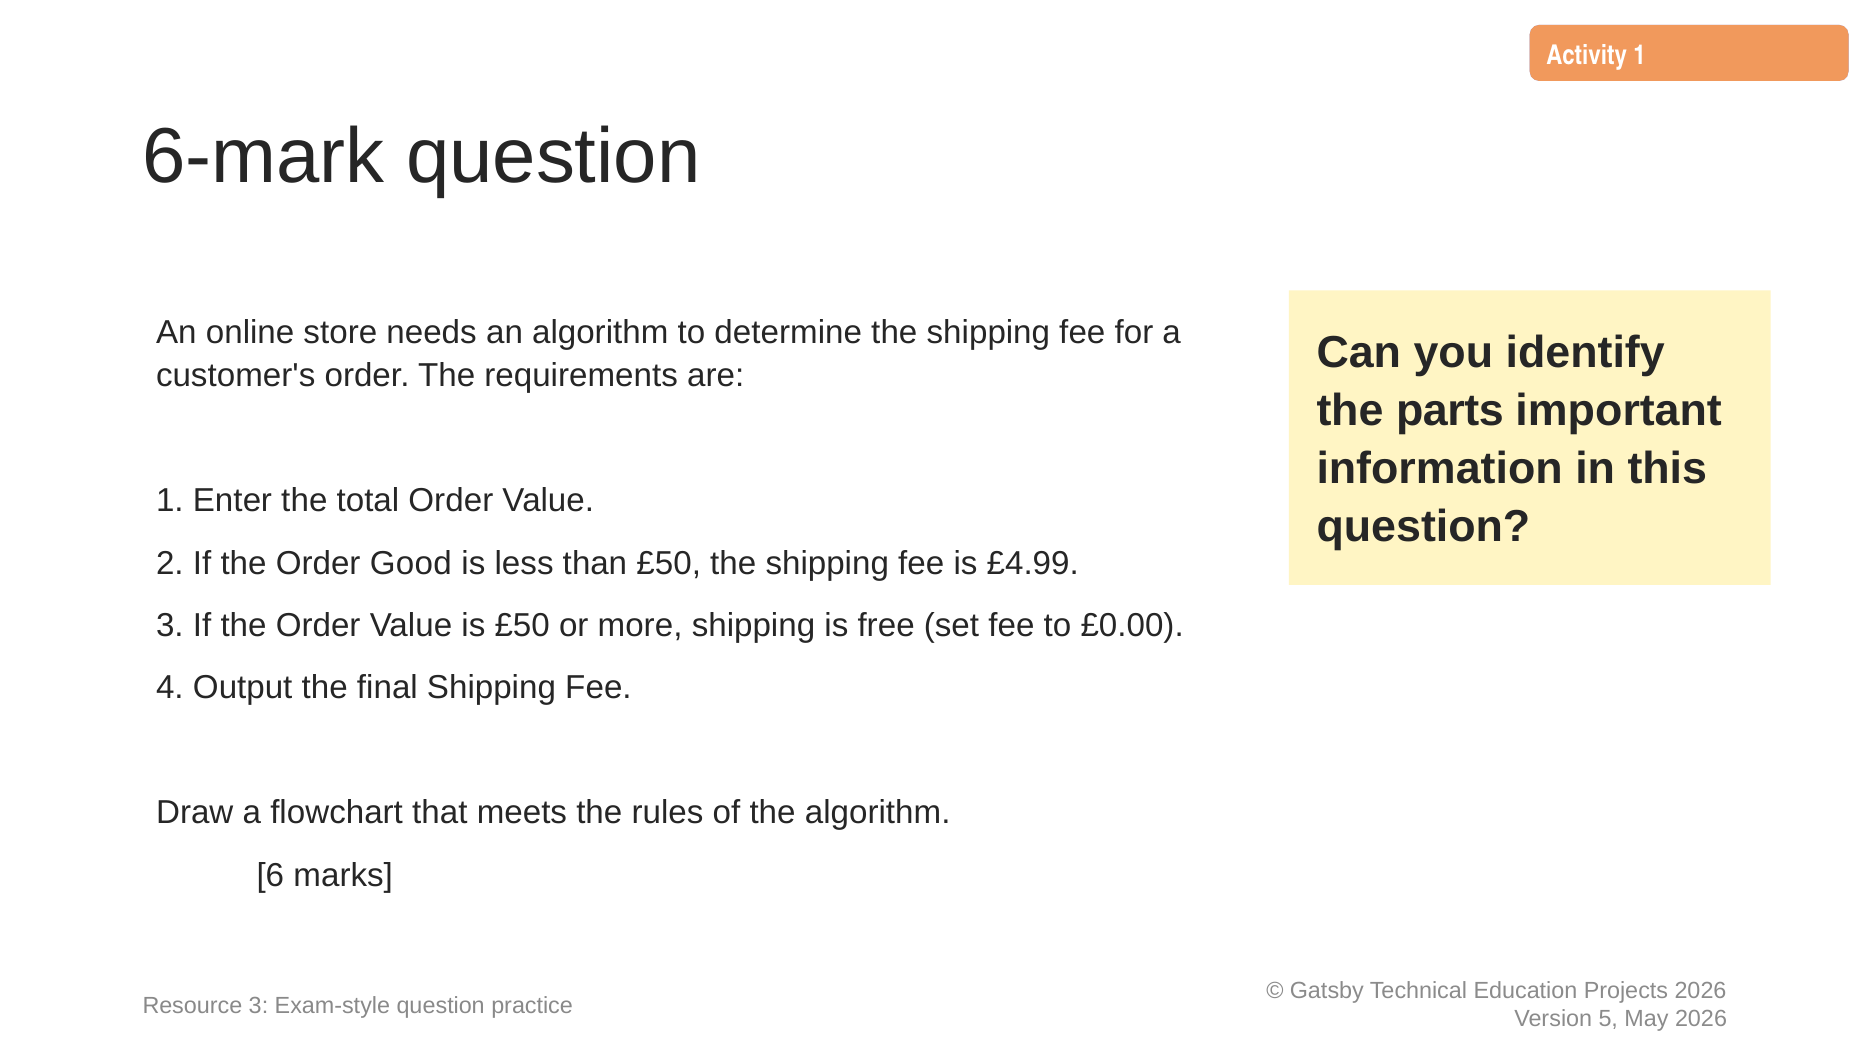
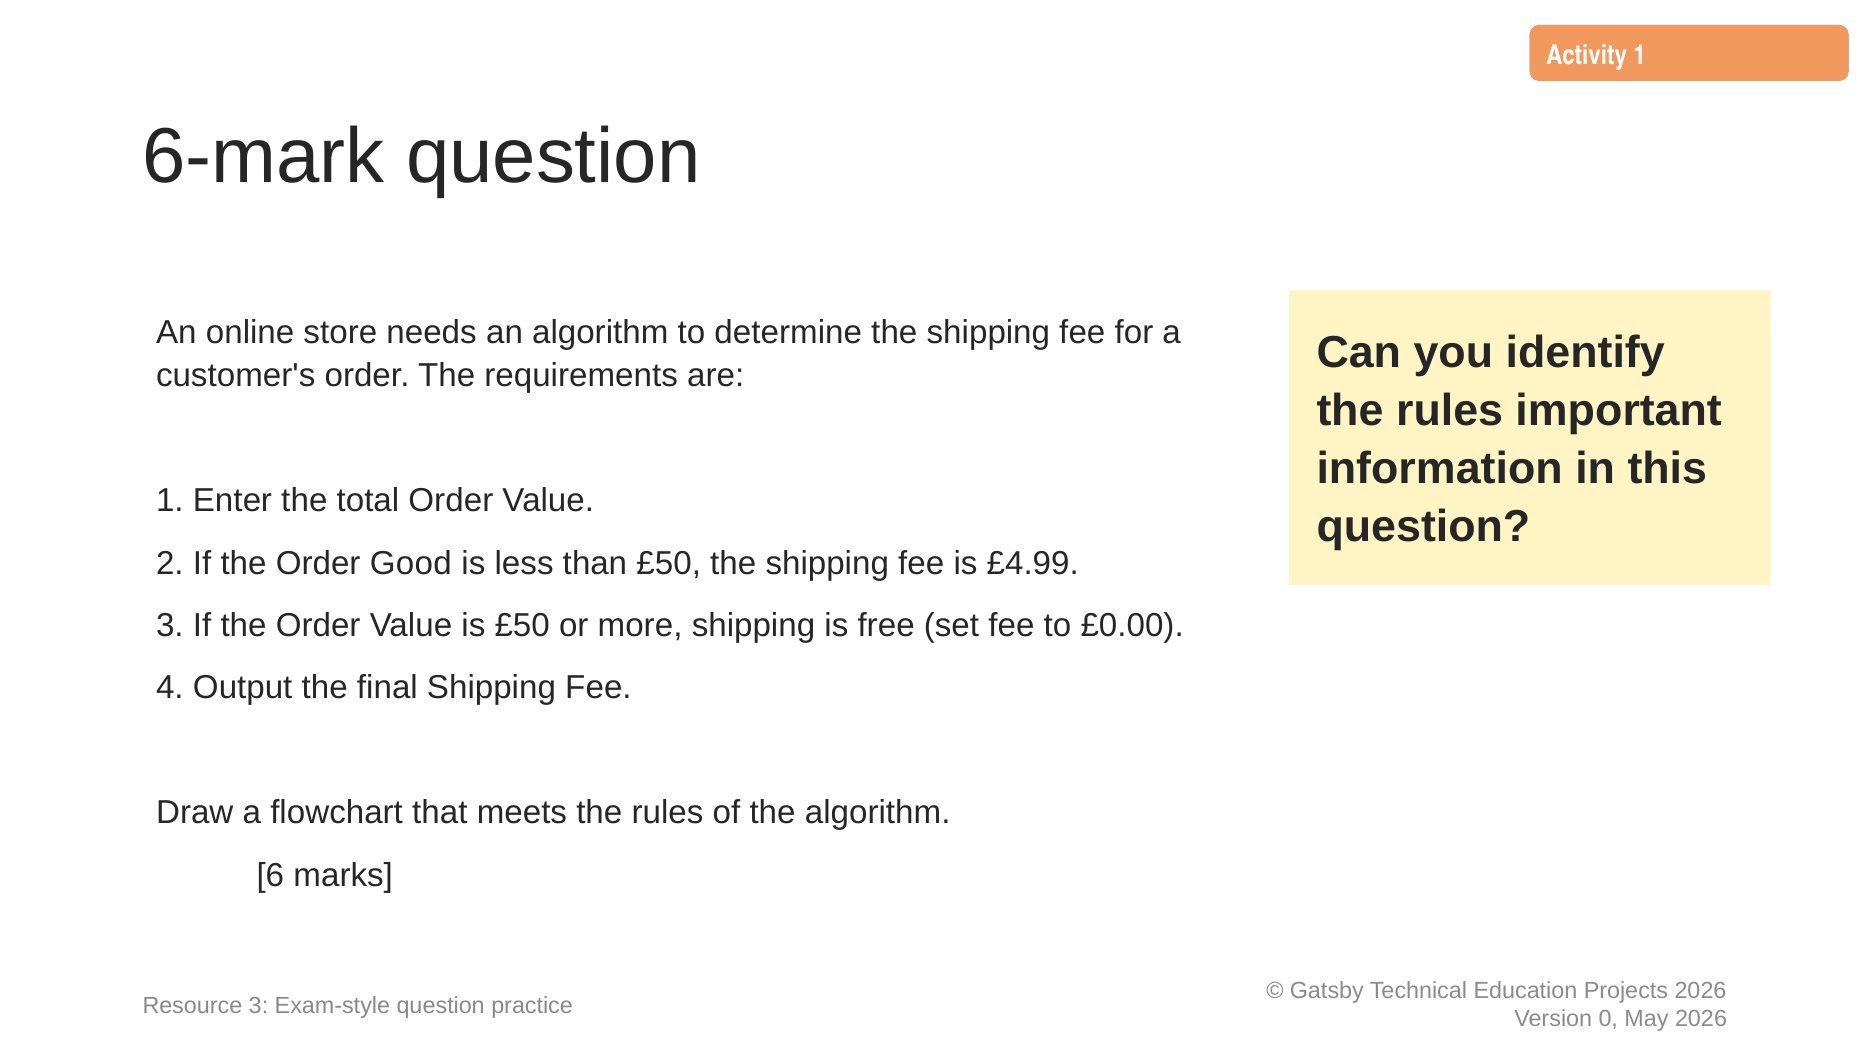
parts at (1450, 410): parts -> rules
5: 5 -> 0
